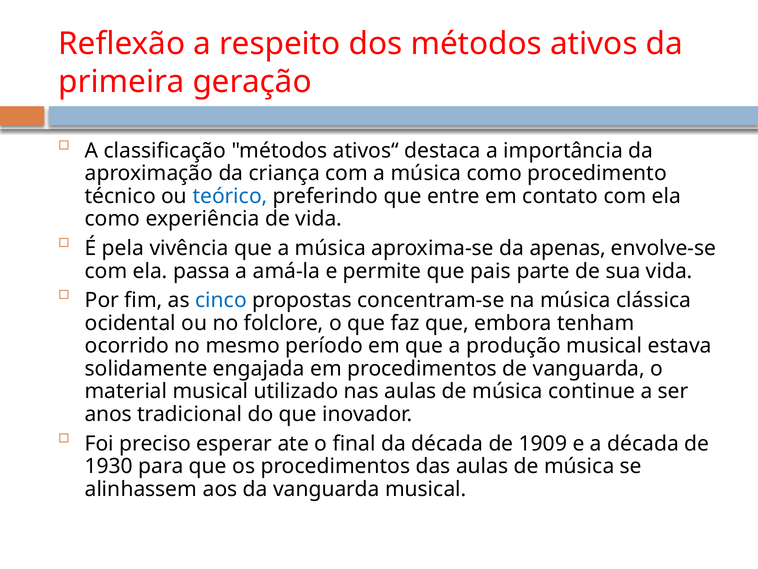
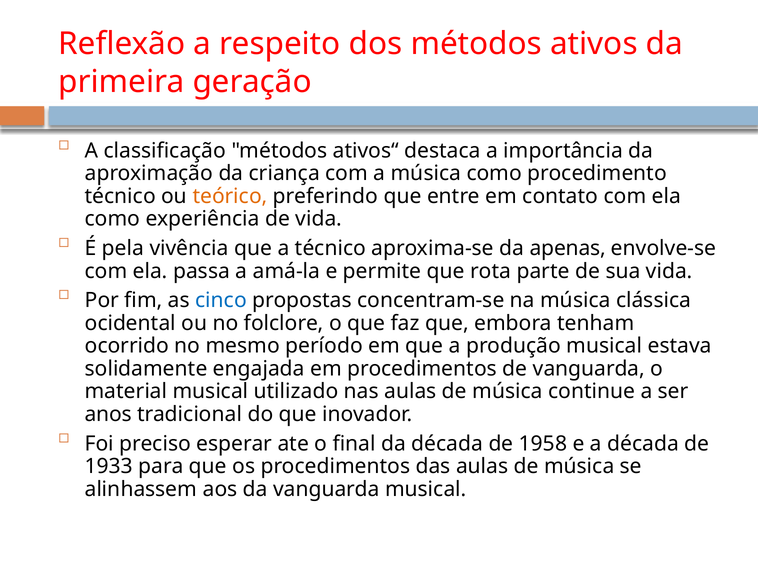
teórico colour: blue -> orange
que a música: música -> técnico
pais: pais -> rota
1909: 1909 -> 1958
1930: 1930 -> 1933
